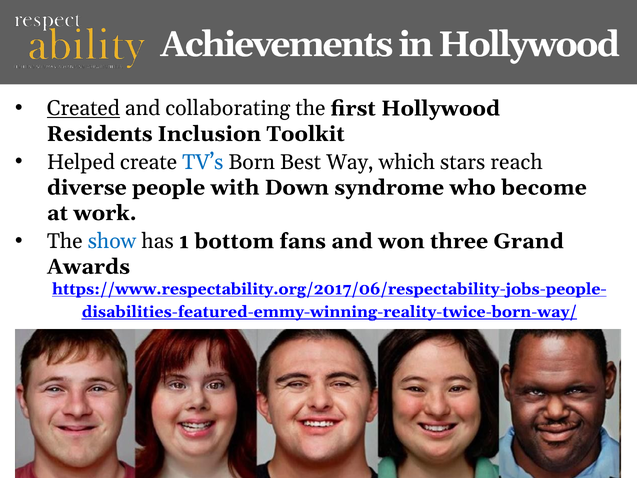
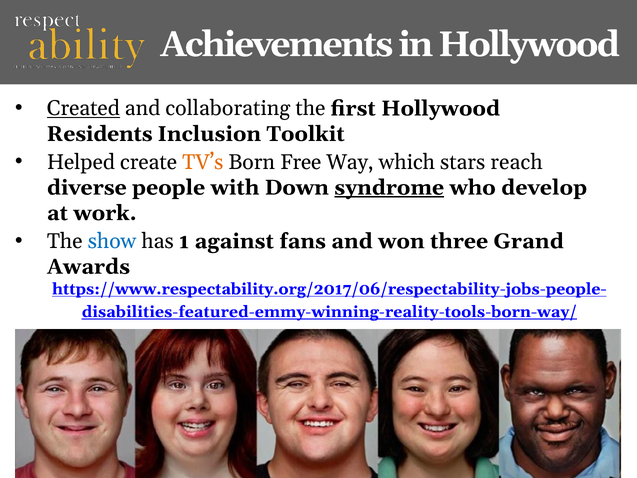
TV’s colour: blue -> orange
Best: Best -> Free
syndrome underline: none -> present
become: become -> develop
bottom: bottom -> against
disabilities-featured-emmy-winning-reality-twice-born-way/: disabilities-featured-emmy-winning-reality-twice-born-way/ -> disabilities-featured-emmy-winning-reality-tools-born-way/
